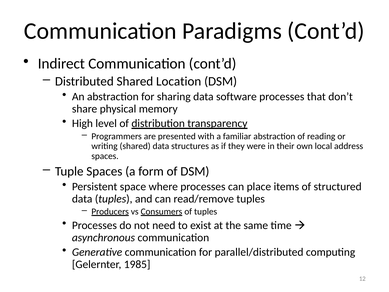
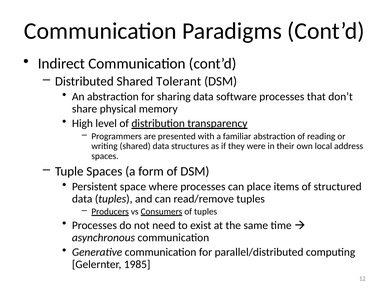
Location: Location -> Tolerant
